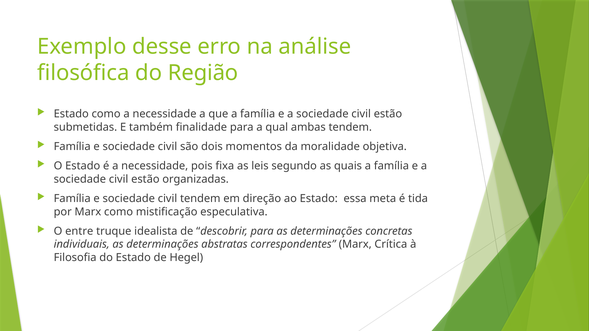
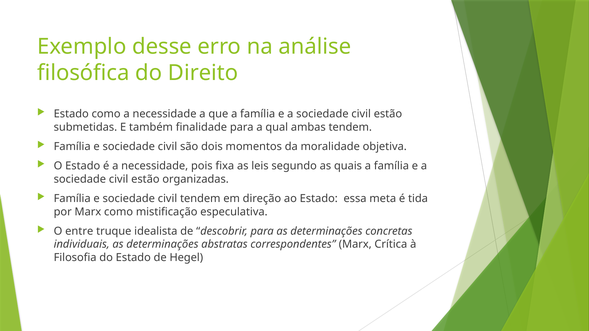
Região: Região -> Direito
